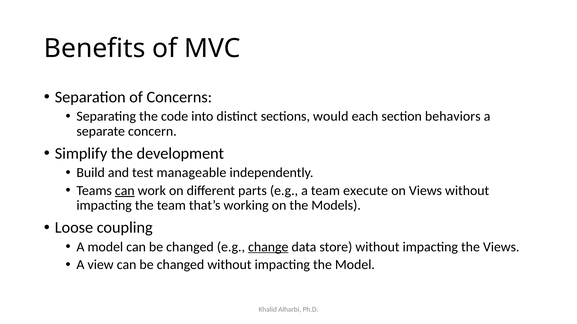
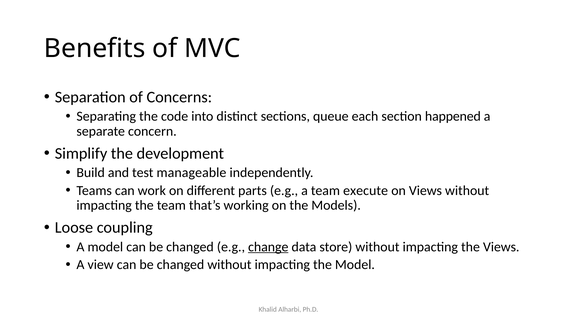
would: would -> queue
behaviors: behaviors -> happened
can at (125, 191) underline: present -> none
